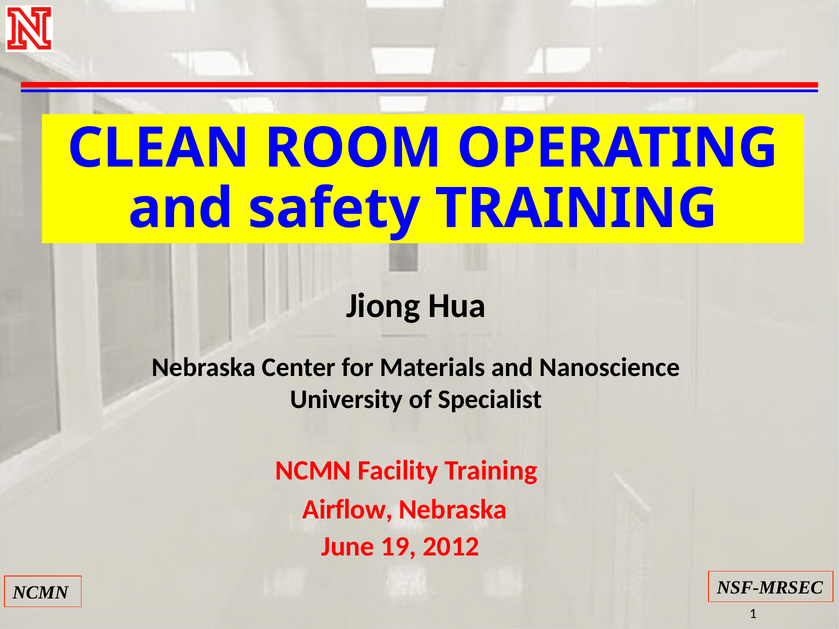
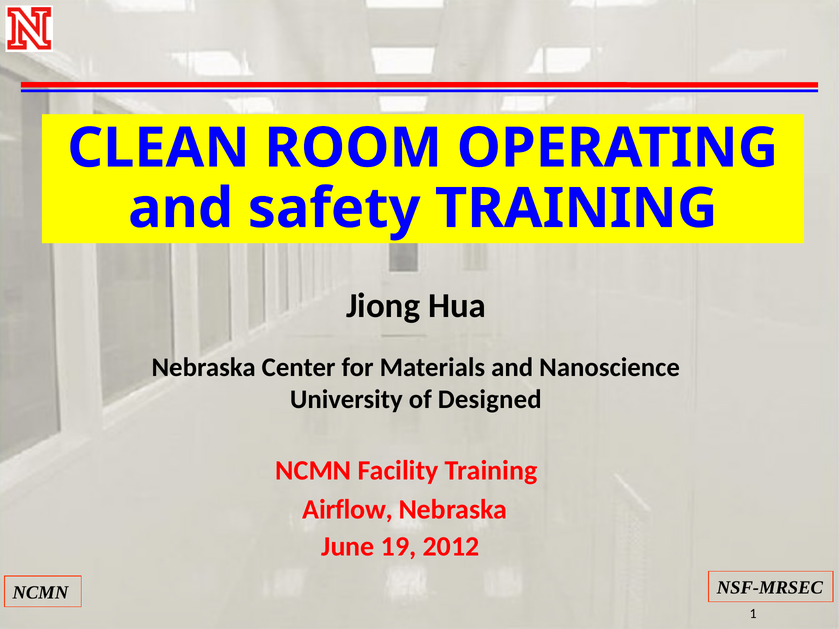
Specialist: Specialist -> Designed
